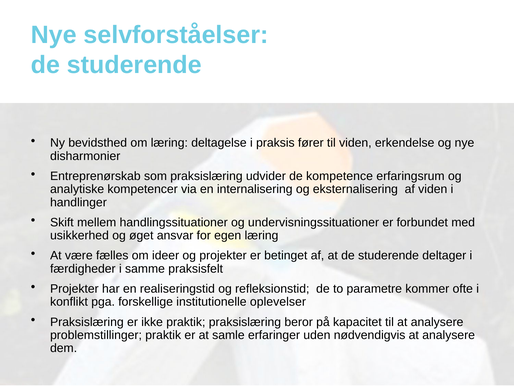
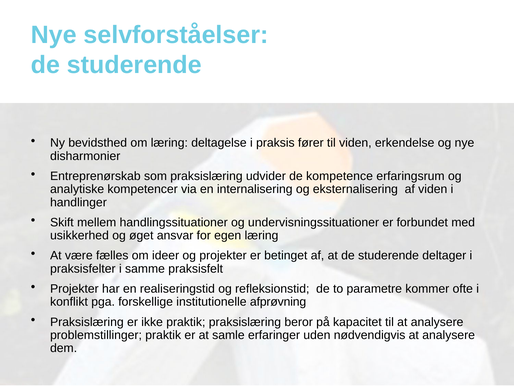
færdigheder: færdigheder -> praksisfelter
oplevelser: oplevelser -> afprøvning
